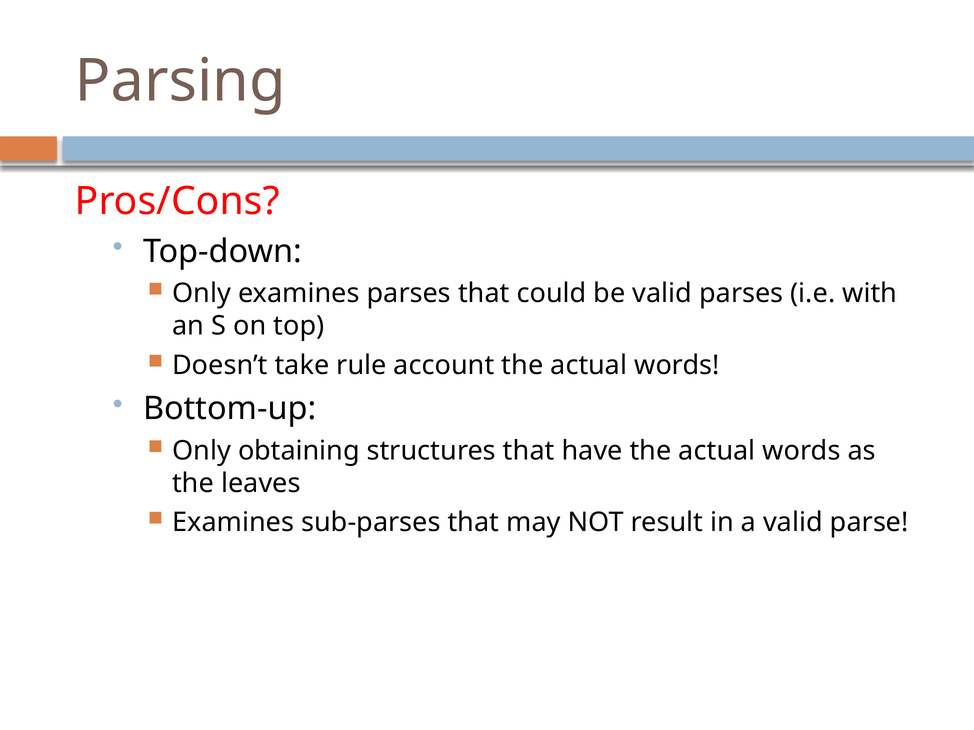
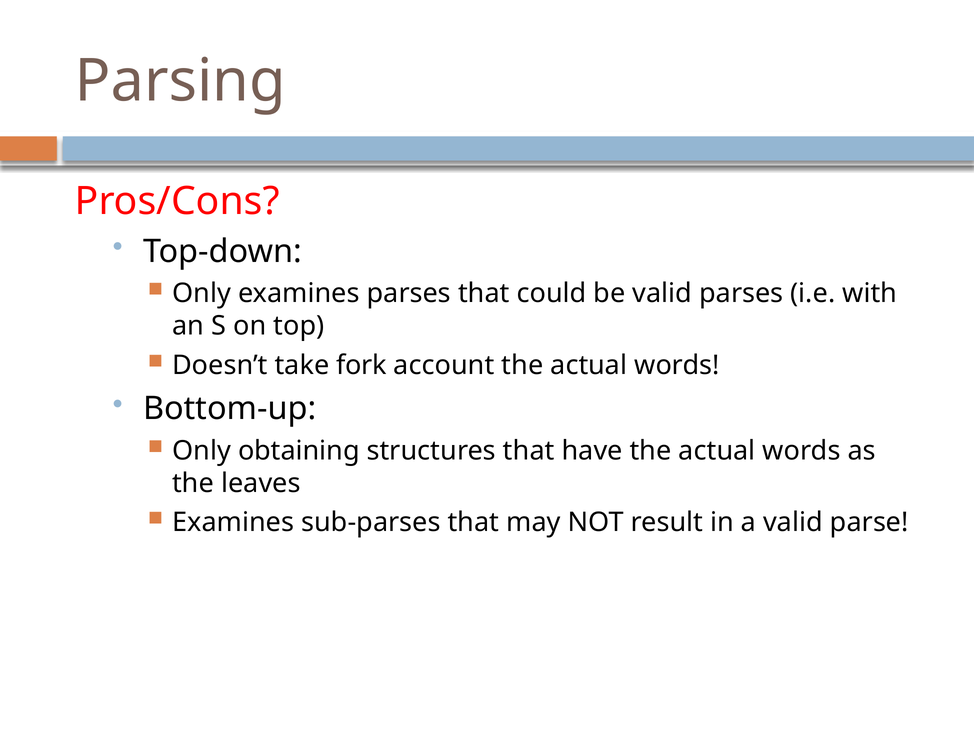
rule: rule -> fork
